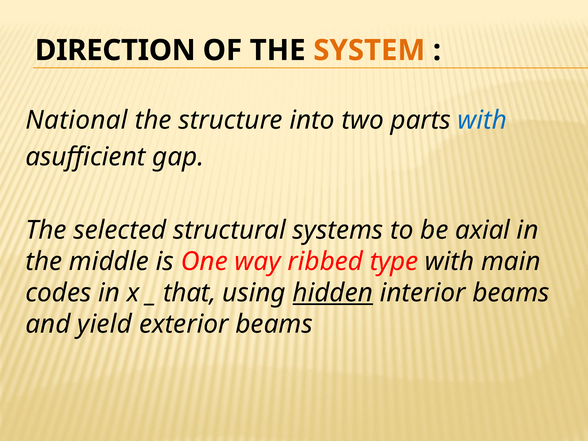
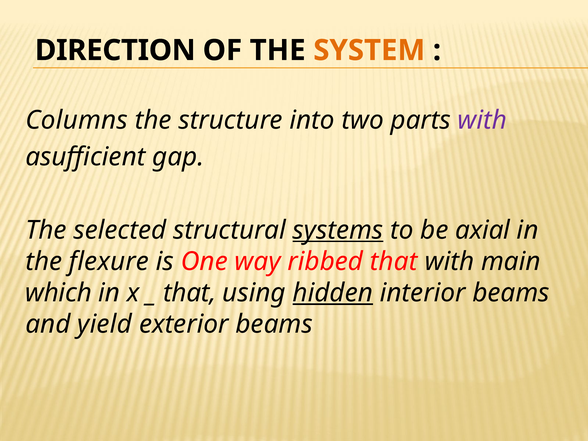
National: National -> Columns
with at (482, 120) colour: blue -> purple
systems underline: none -> present
middle: middle -> flexure
ribbed type: type -> that
codes: codes -> which
